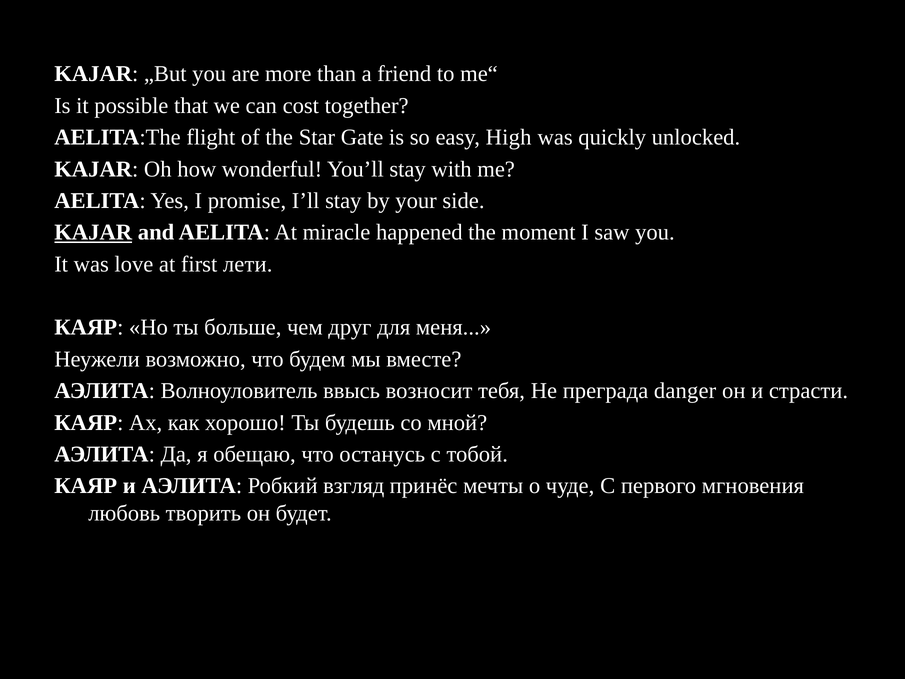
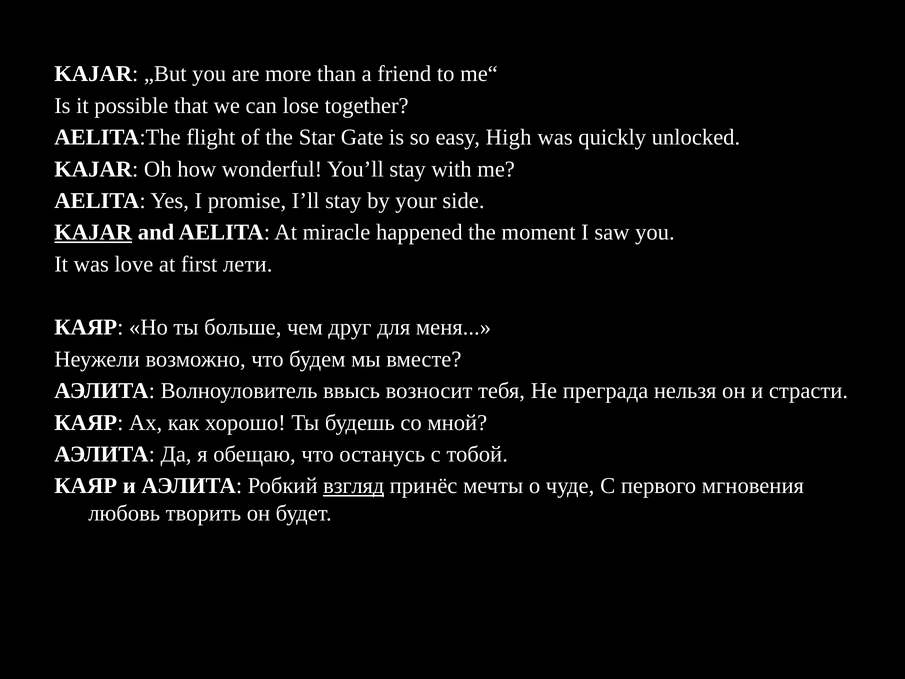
cost: cost -> lose
danger: danger -> нельзя
взгляд underline: none -> present
